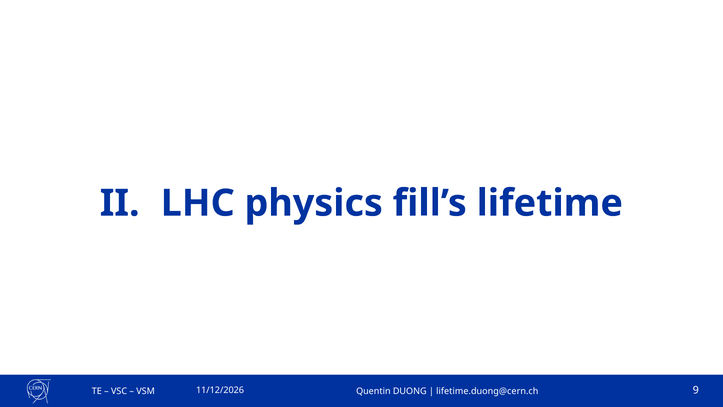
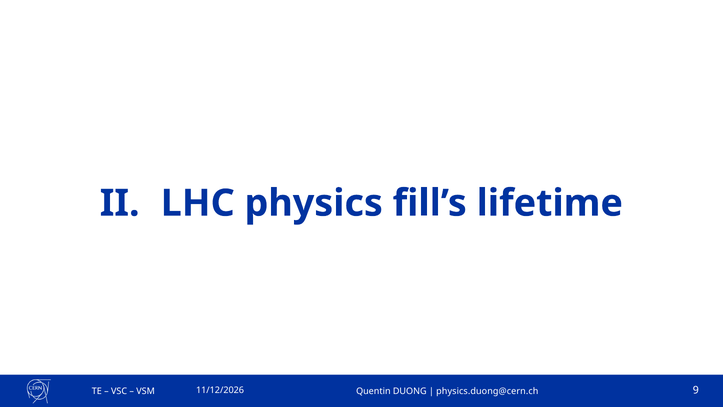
lifetime.duong@cern.ch: lifetime.duong@cern.ch -> physics.duong@cern.ch
